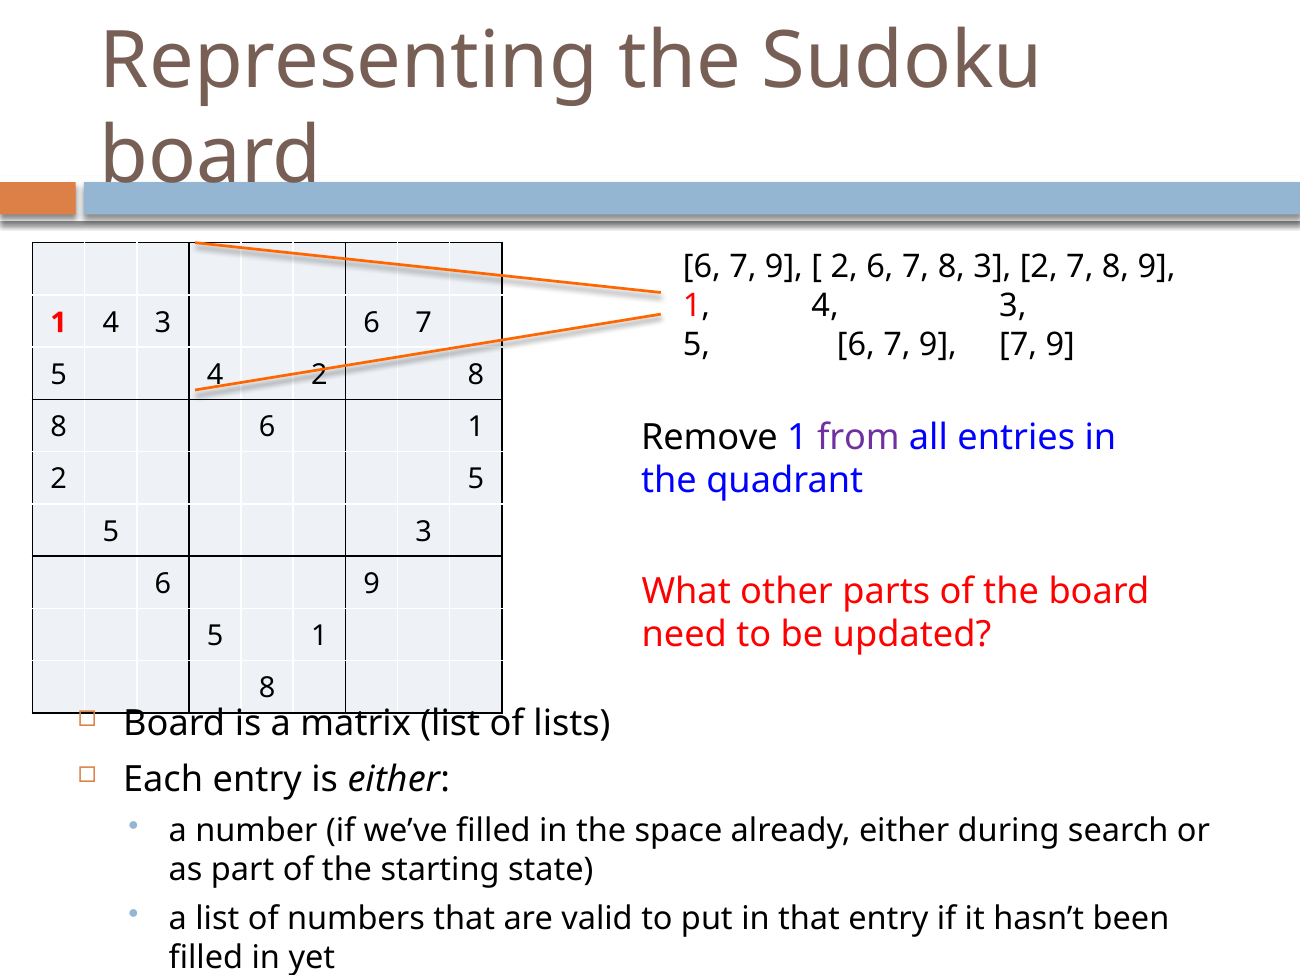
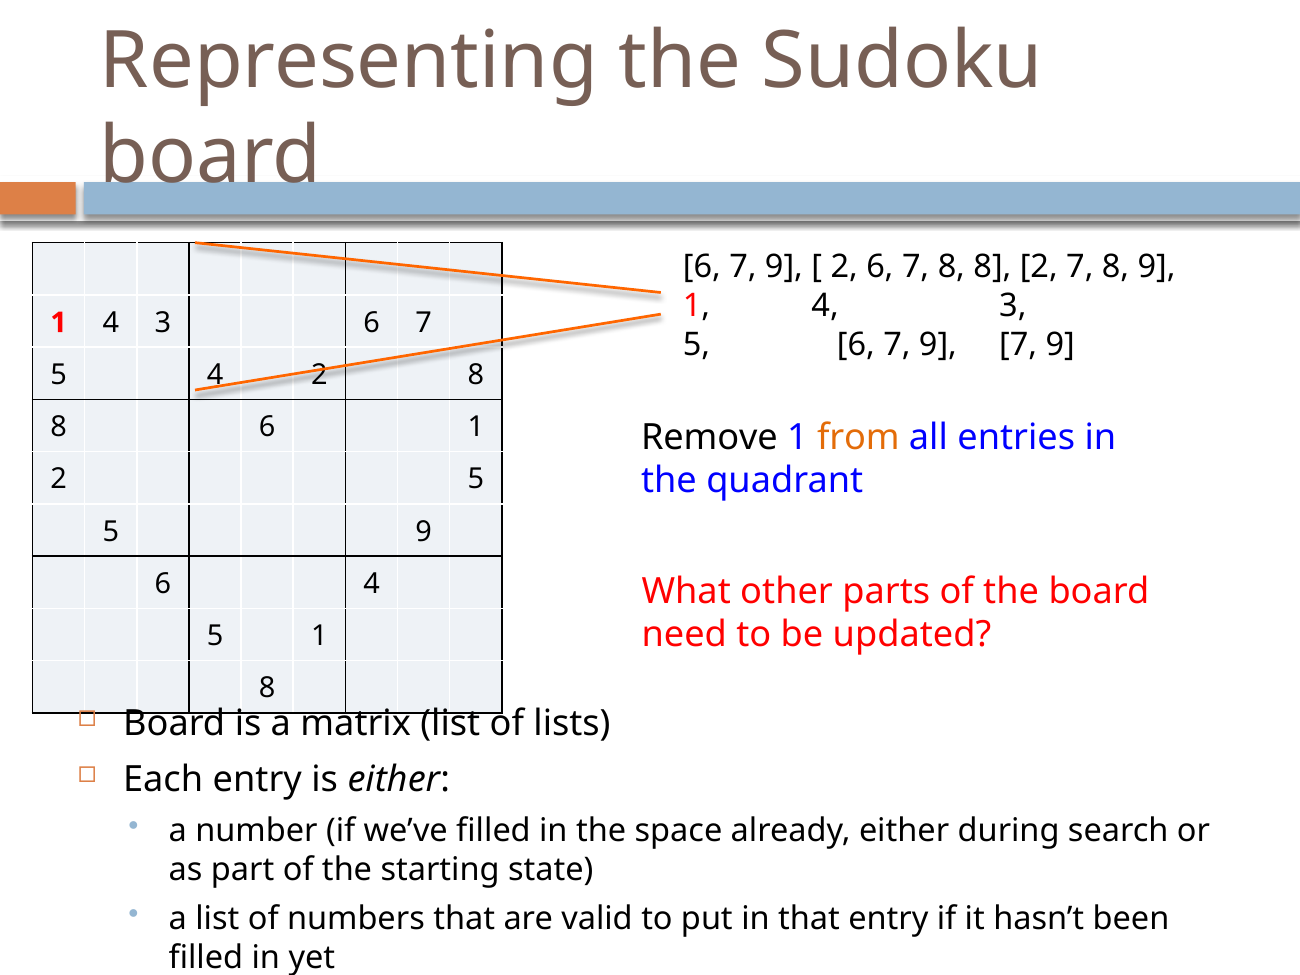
7 8 3: 3 -> 8
from colour: purple -> orange
5 3: 3 -> 9
6 9: 9 -> 4
